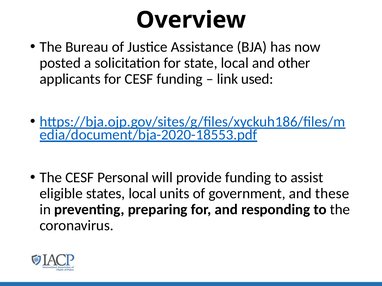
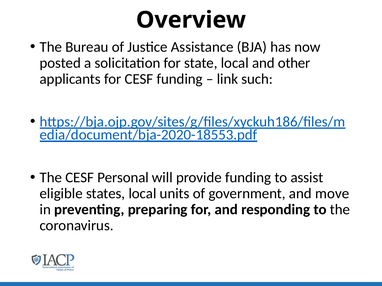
used: used -> such
these: these -> move
